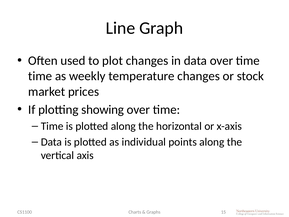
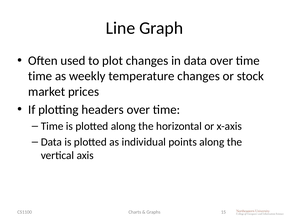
showing: showing -> headers
